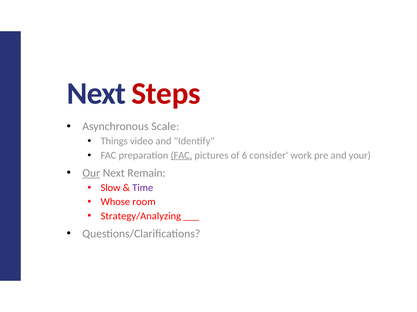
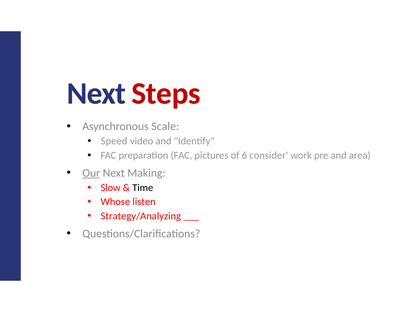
Things: Things -> Speed
FAC at (181, 156) underline: present -> none
your: your -> area
Remain: Remain -> Making
Time colour: purple -> black
room: room -> listen
